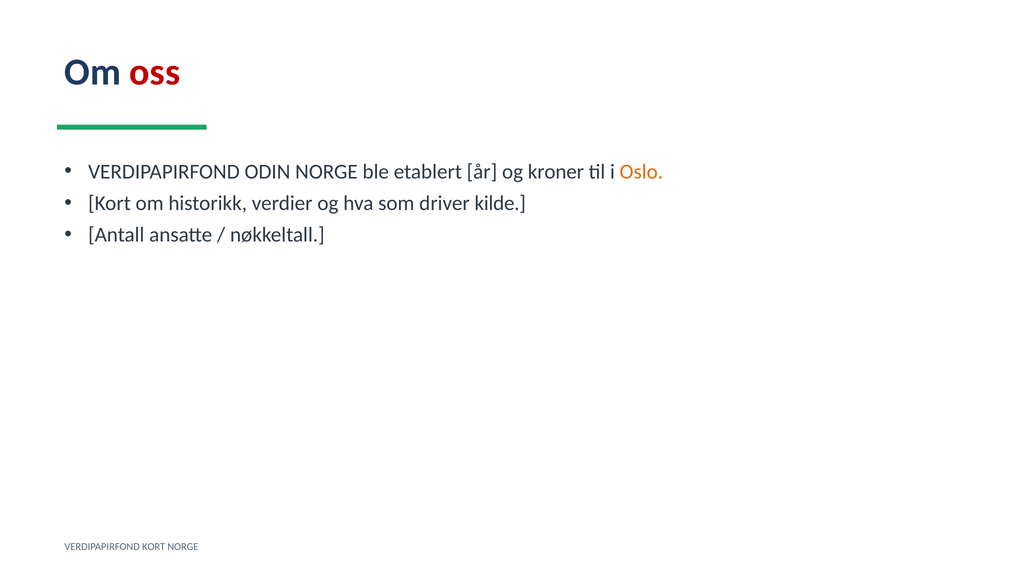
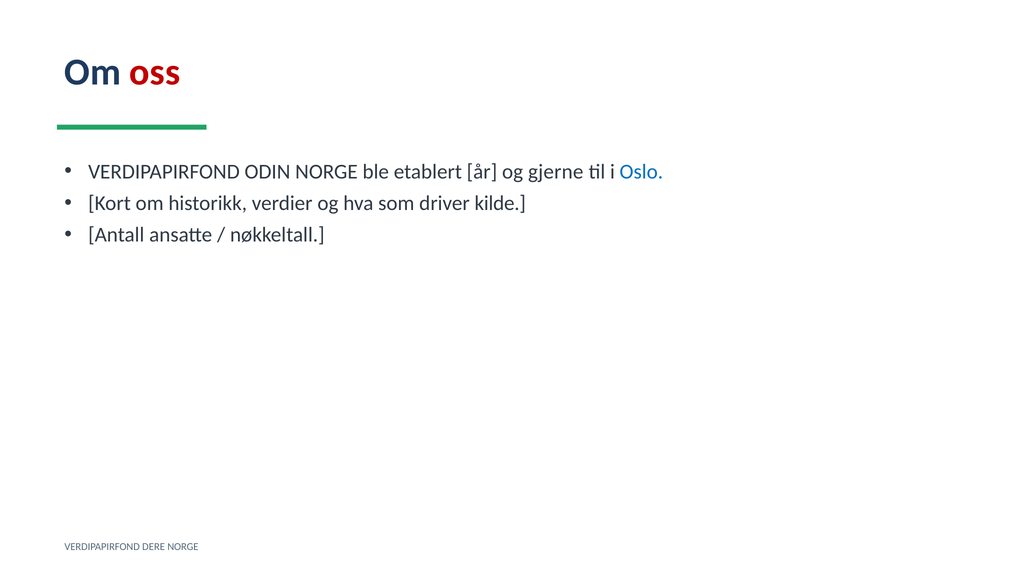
kroner: kroner -> gjerne
Oslo colour: orange -> blue
VERDIPAPIRFOND KORT: KORT -> DERE
